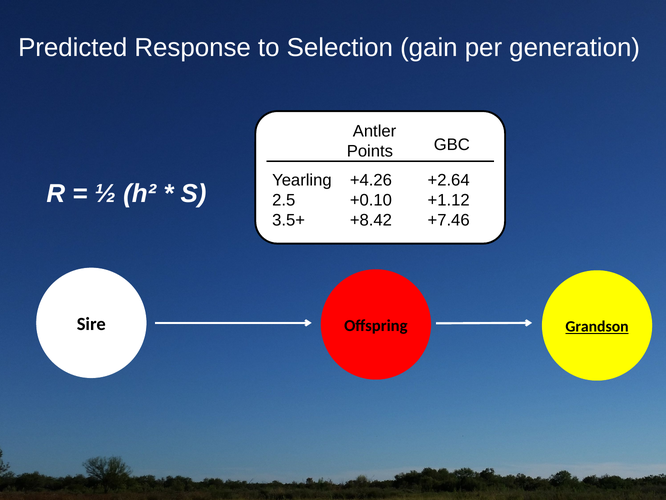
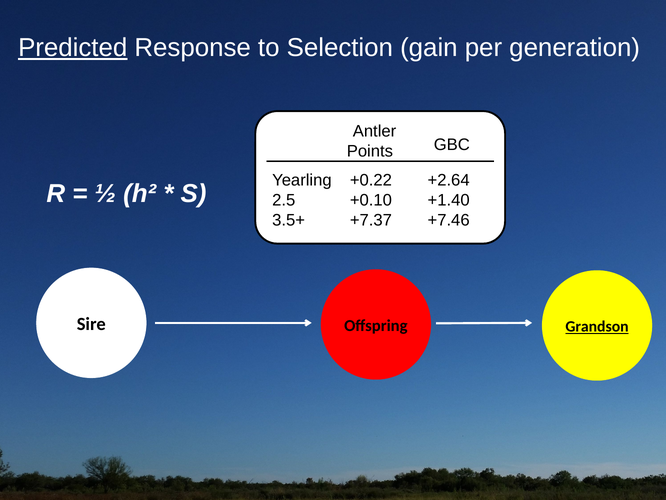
Predicted underline: none -> present
+4.26: +4.26 -> +0.22
+1.12: +1.12 -> +1.40
+8.42: +8.42 -> +7.37
